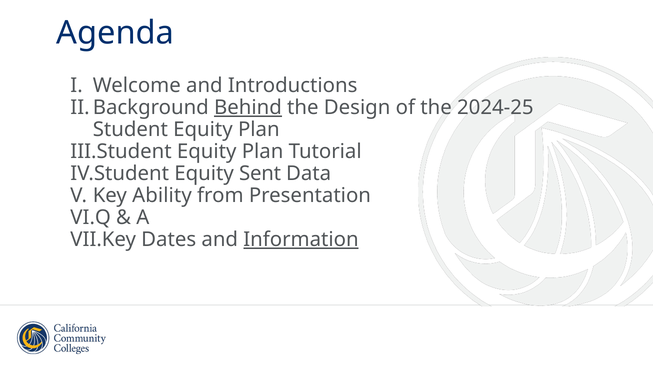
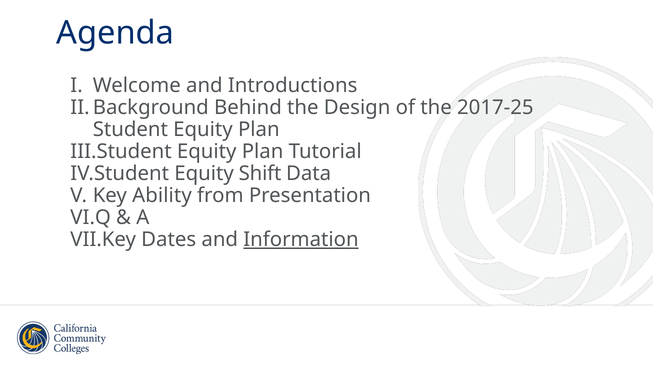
Behind underline: present -> none
2024-25: 2024-25 -> 2017-25
Sent: Sent -> Shift
